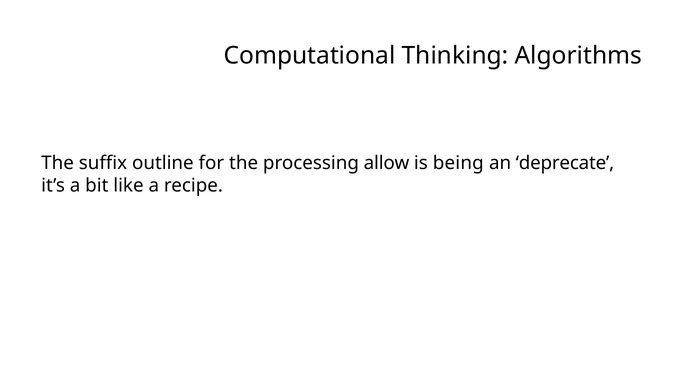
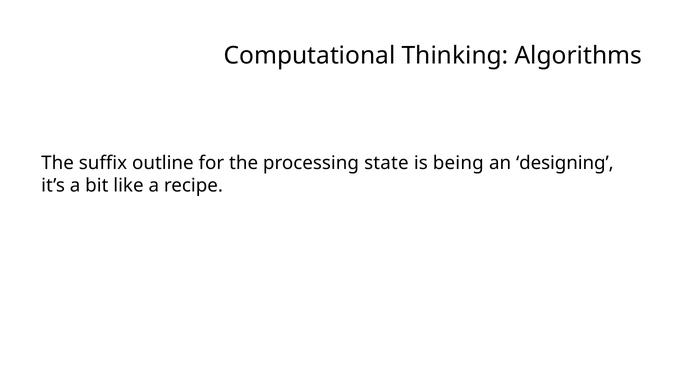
allow: allow -> state
deprecate: deprecate -> designing
